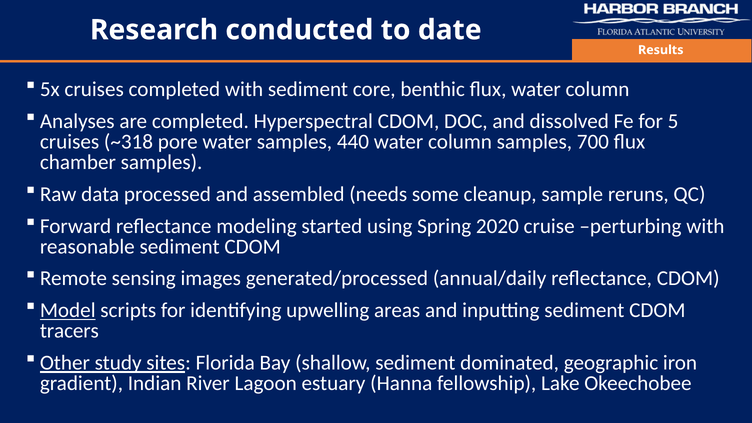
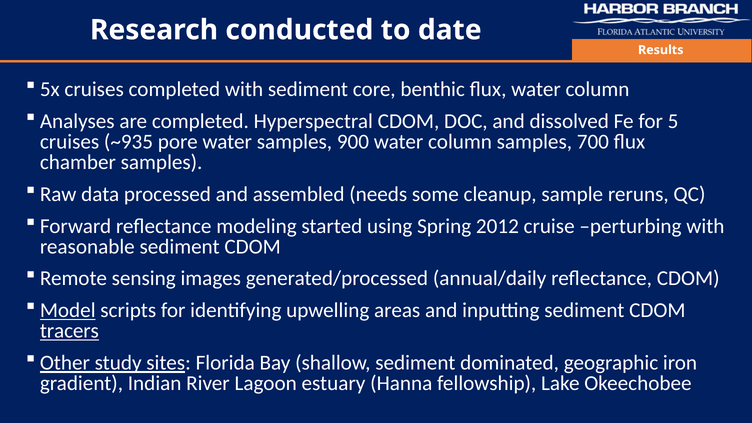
~318: ~318 -> ~935
440: 440 -> 900
2020: 2020 -> 2012
tracers underline: none -> present
